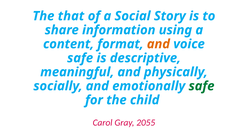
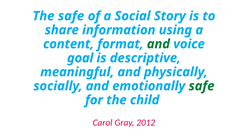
The that: that -> safe
and at (158, 44) colour: orange -> green
safe at (80, 58): safe -> goal
2055: 2055 -> 2012
